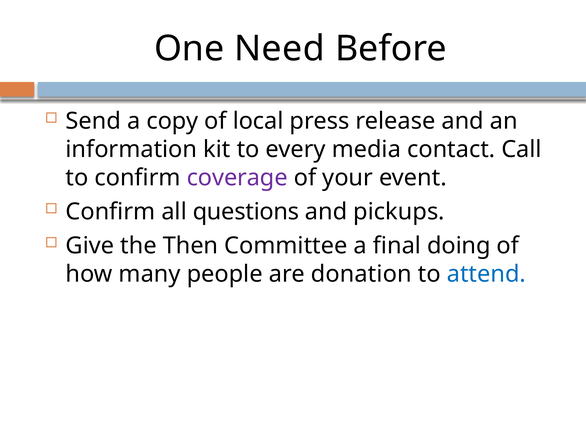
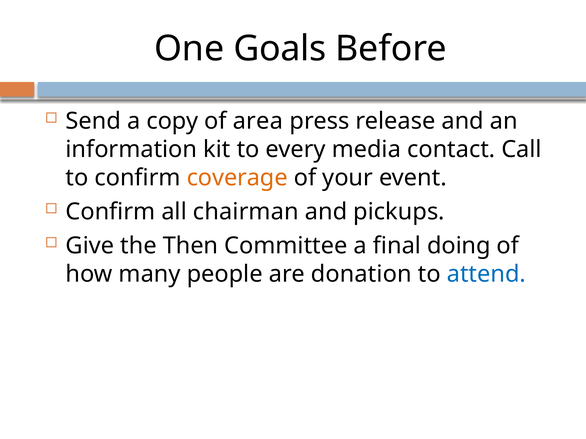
Need: Need -> Goals
local: local -> area
coverage colour: purple -> orange
questions: questions -> chairman
